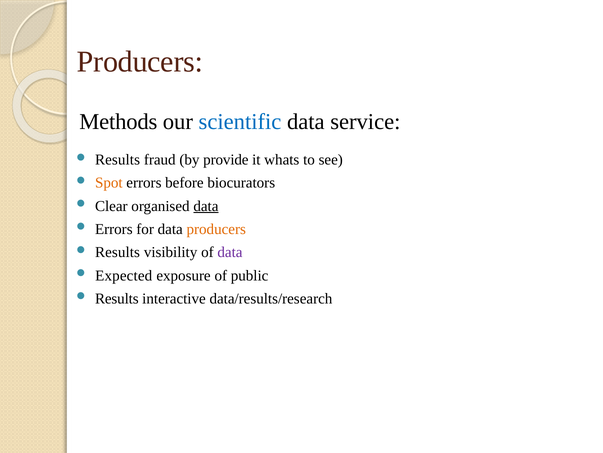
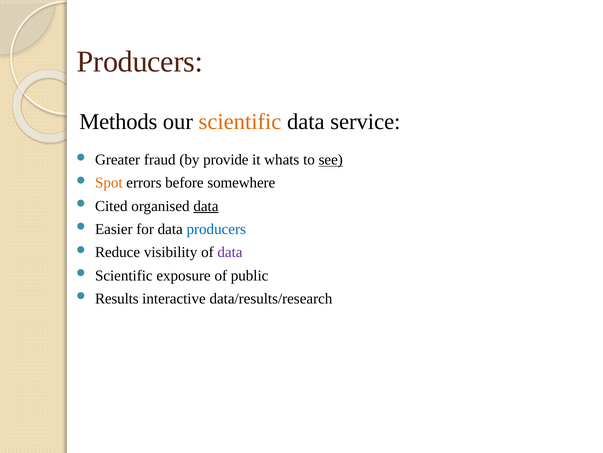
scientific at (240, 122) colour: blue -> orange
Results at (118, 159): Results -> Greater
see underline: none -> present
biocurators: biocurators -> somewhere
Clear: Clear -> Cited
Errors at (114, 229): Errors -> Easier
producers at (216, 229) colour: orange -> blue
Results at (117, 252): Results -> Reduce
Expected at (124, 275): Expected -> Scientific
